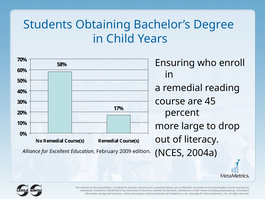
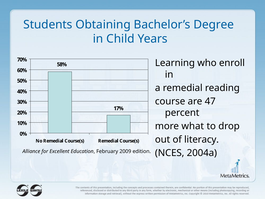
Ensuring: Ensuring -> Learning
45: 45 -> 47
large: large -> what
